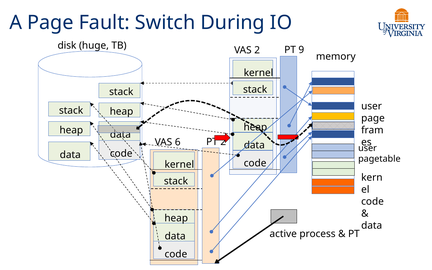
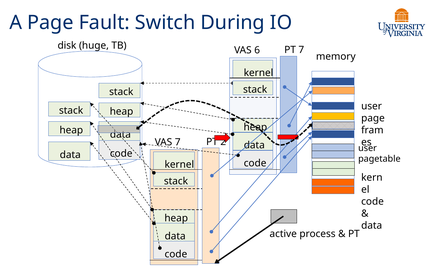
VAS 2: 2 -> 6
PT 9: 9 -> 7
VAS 6: 6 -> 7
